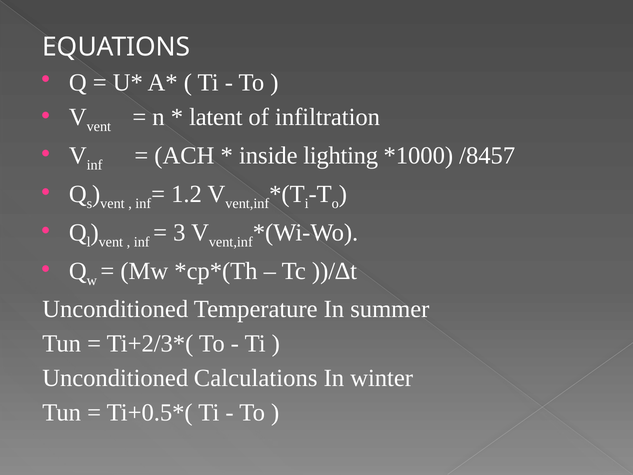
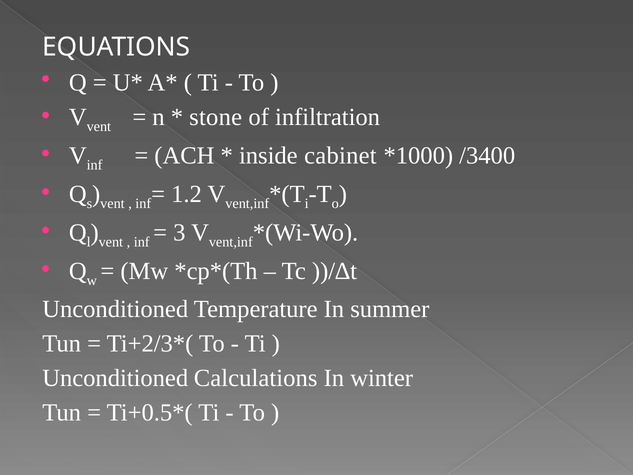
latent: latent -> stone
lighting: lighting -> cabinet
/8457: /8457 -> /3400
